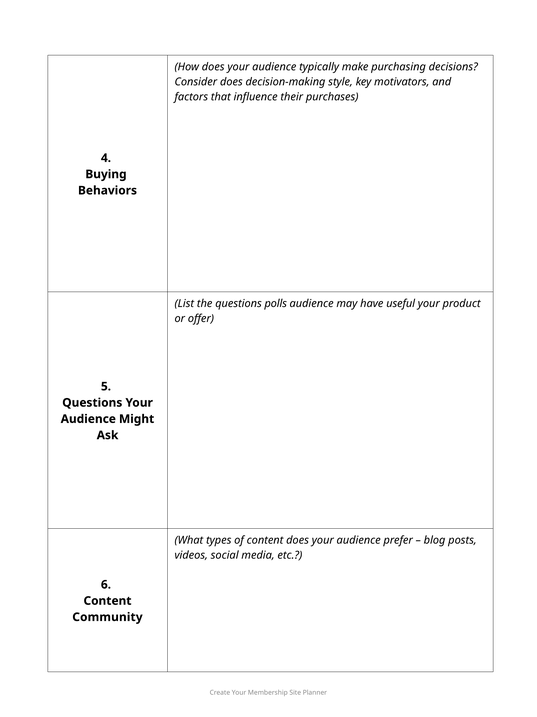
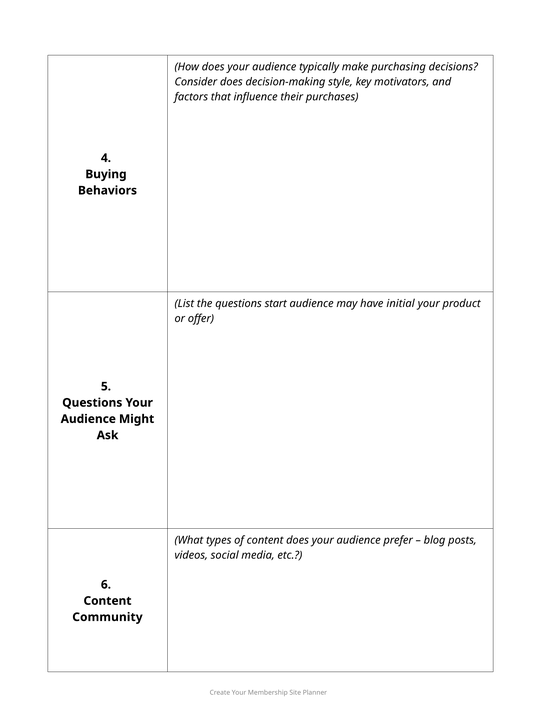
polls: polls -> start
useful: useful -> initial
